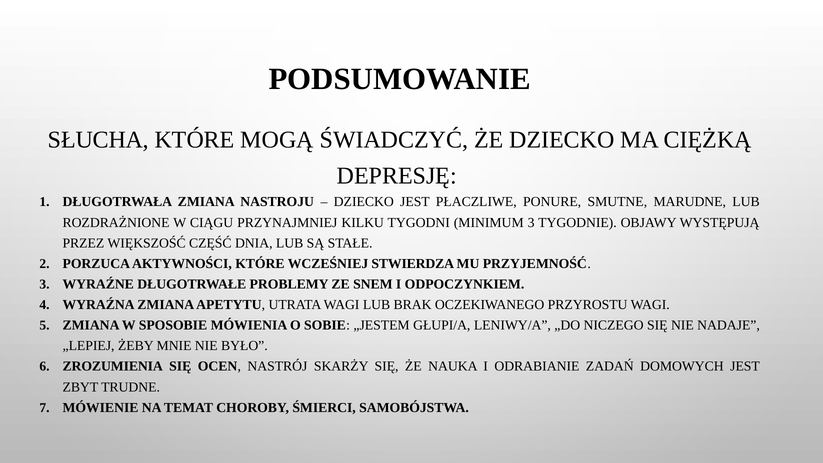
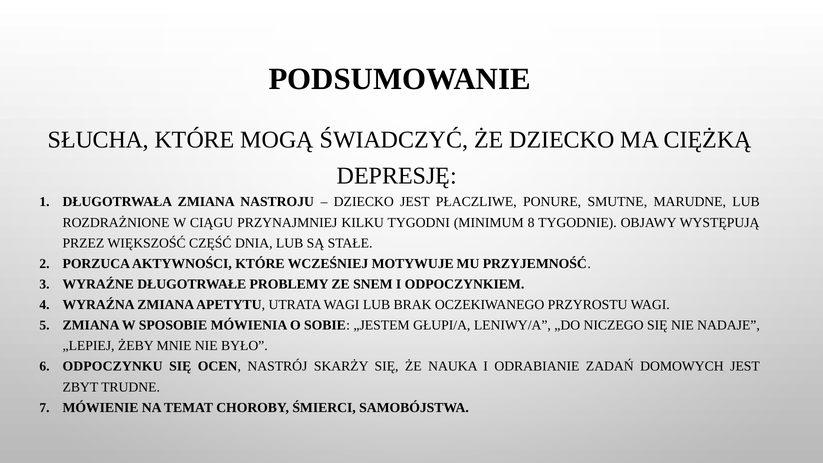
MINIMUM 3: 3 -> 8
STWIERDZA: STWIERDZA -> MOTYWUJE
ZROZUMIENIA: ZROZUMIENIA -> ODPOCZYNKU
